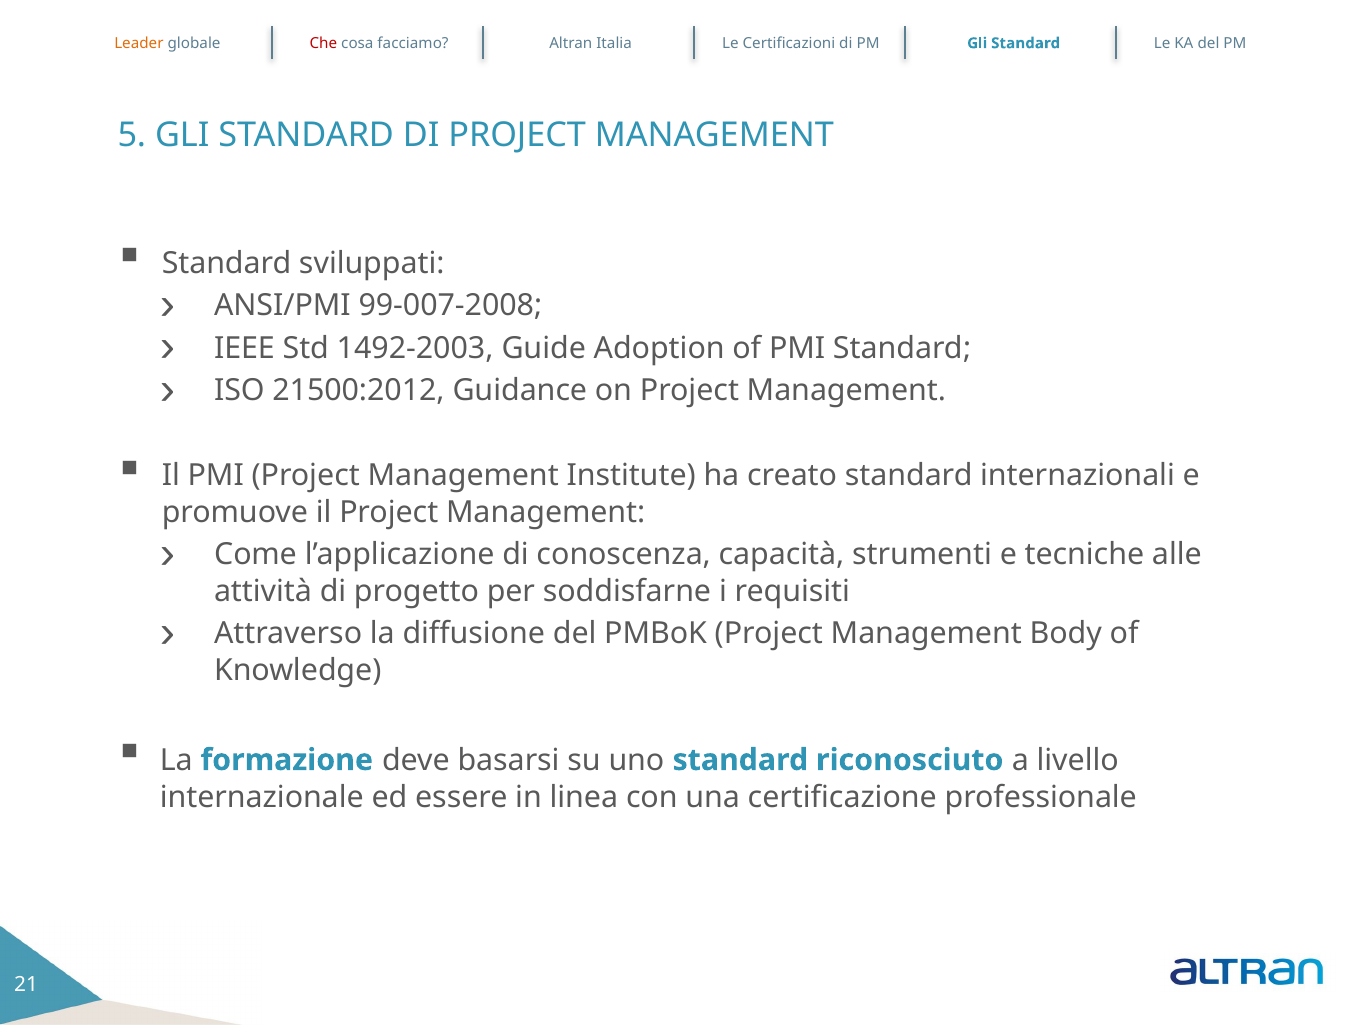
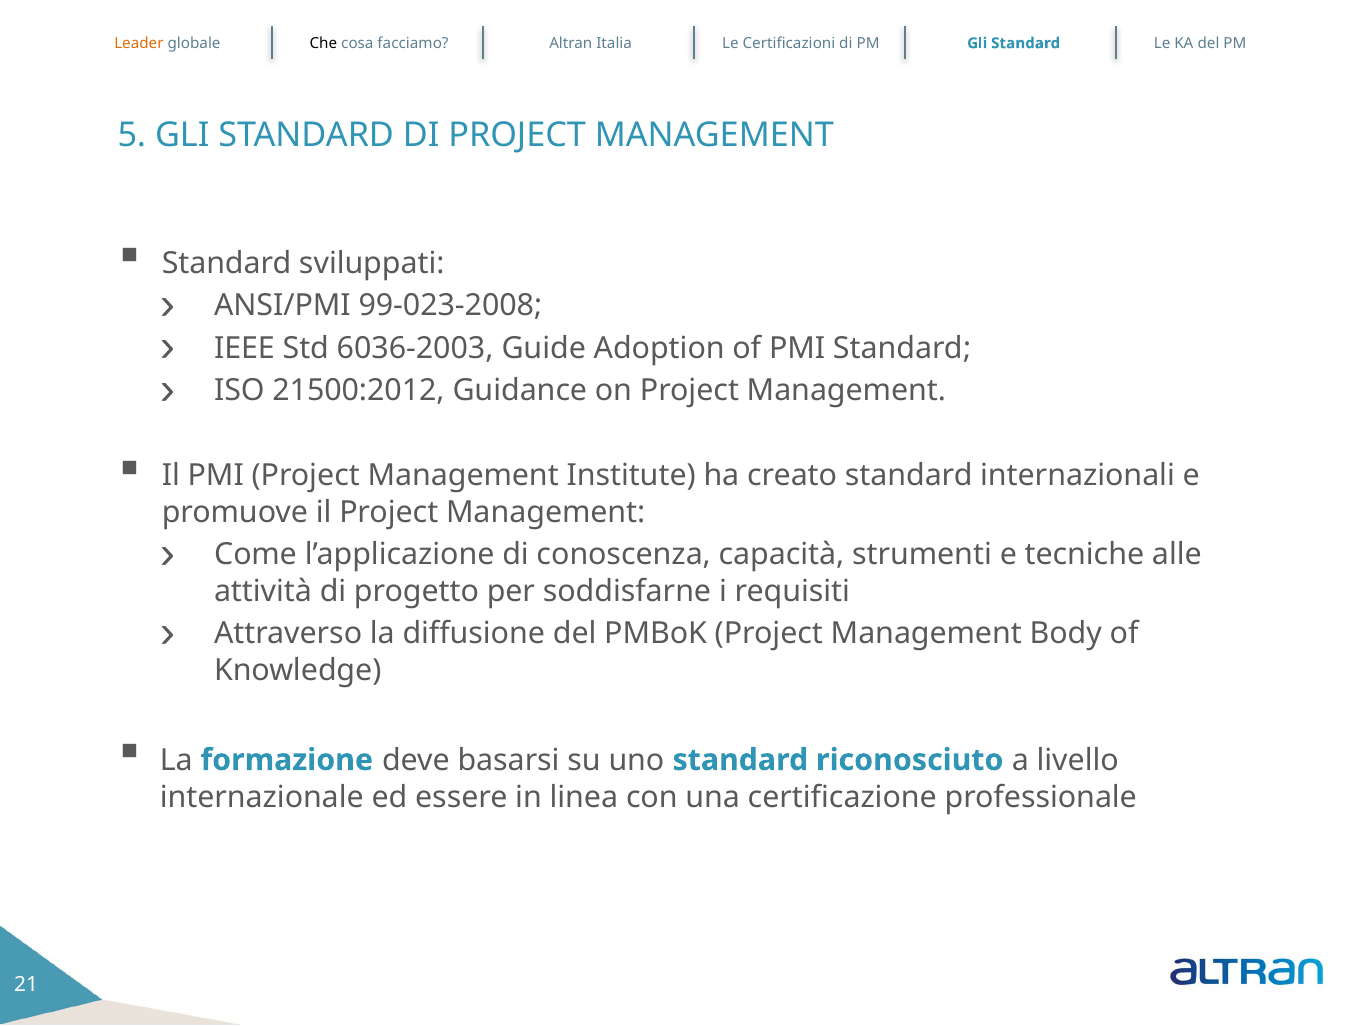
Che colour: red -> black
99-007-2008: 99-007-2008 -> 99-023-2008
1492-2003: 1492-2003 -> 6036-2003
